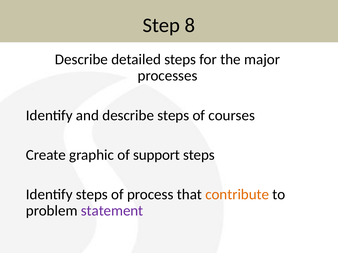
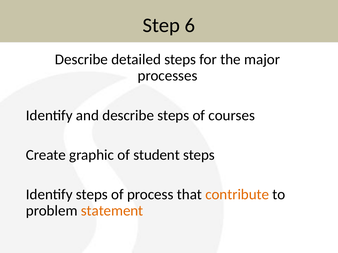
8: 8 -> 6
support: support -> student
statement colour: purple -> orange
